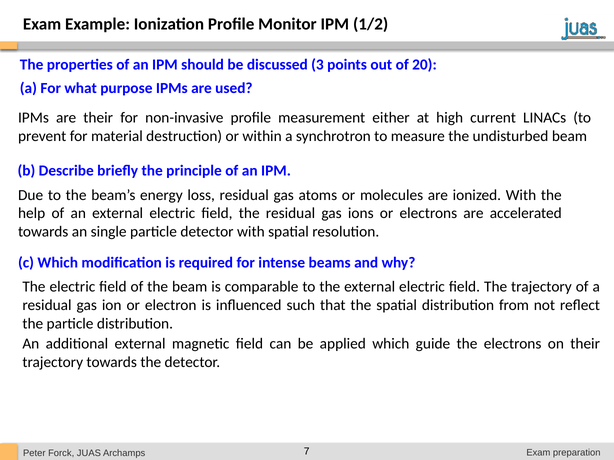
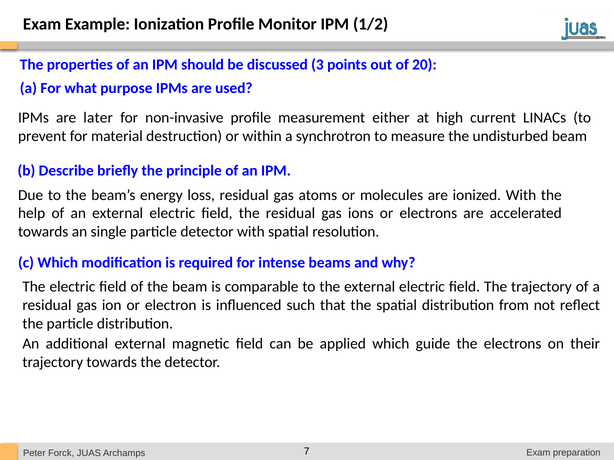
are their: their -> later
